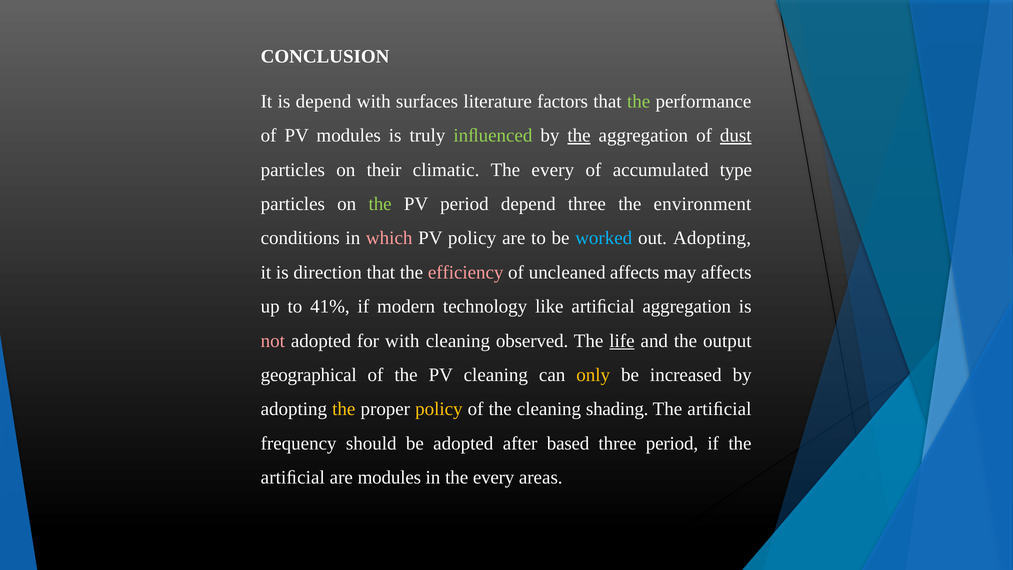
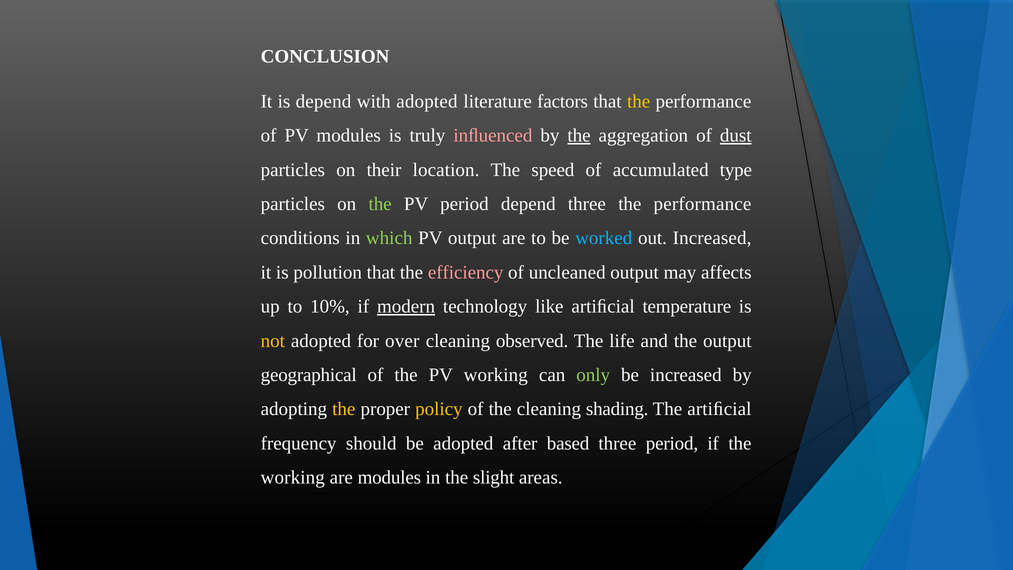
with surfaces: surfaces -> adopted
the at (639, 101) colour: light green -> yellow
inﬂuenced colour: light green -> pink
climatic: climatic -> location
every at (553, 170): every -> speed
environment at (702, 204): environment -> performance
which colour: pink -> light green
PV policy: policy -> output
out Adopting: Adopting -> Increased
direction: direction -> pollution
uncleaned affects: affects -> output
41%: 41% -> 10%
modern underline: none -> present
artiﬁcial aggregation: aggregation -> temperature
not colour: pink -> yellow
for with: with -> over
life underline: present -> none
PV cleaning: cleaning -> working
only colour: yellow -> light green
artiﬁcial at (293, 477): artiﬁcial -> working
in the every: every -> slight
